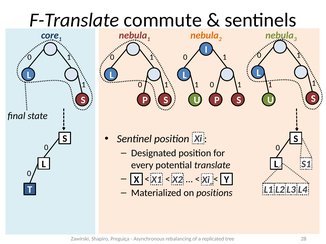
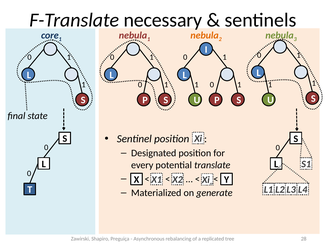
commute: commute -> necessary
positions: positions -> generate
